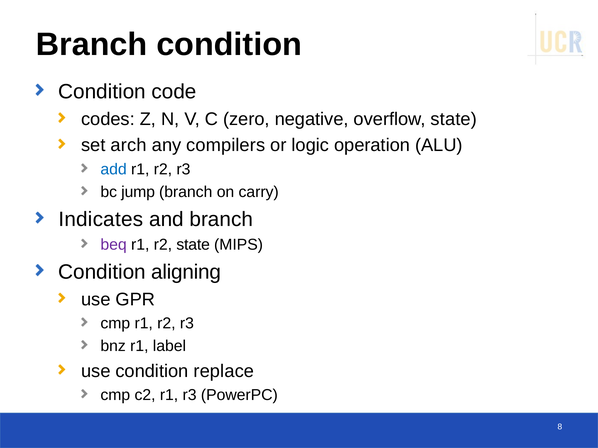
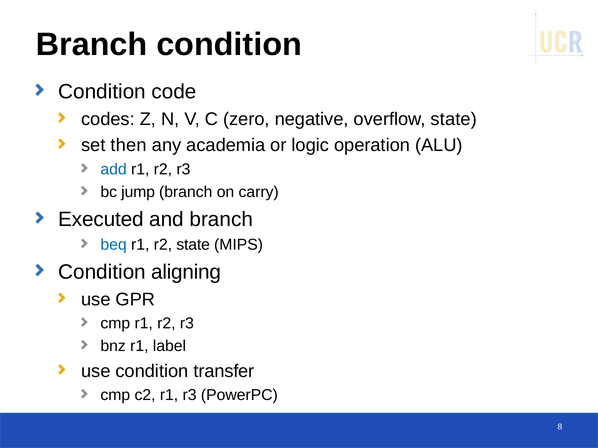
arch: arch -> then
compilers: compilers -> academia
Indicates: Indicates -> Executed
beq colour: purple -> blue
replace: replace -> transfer
